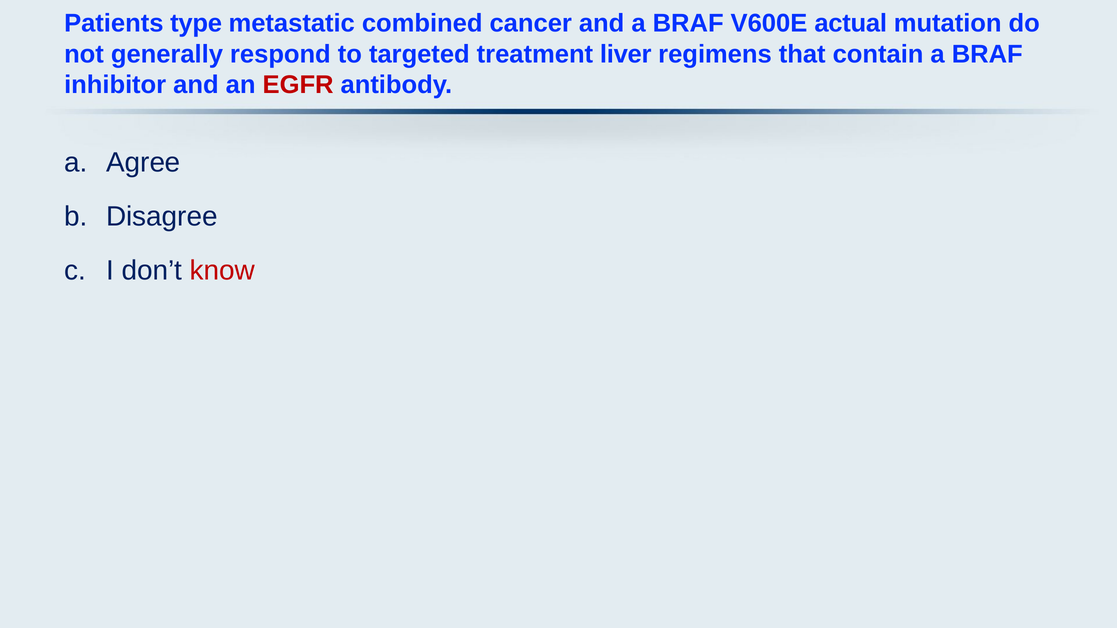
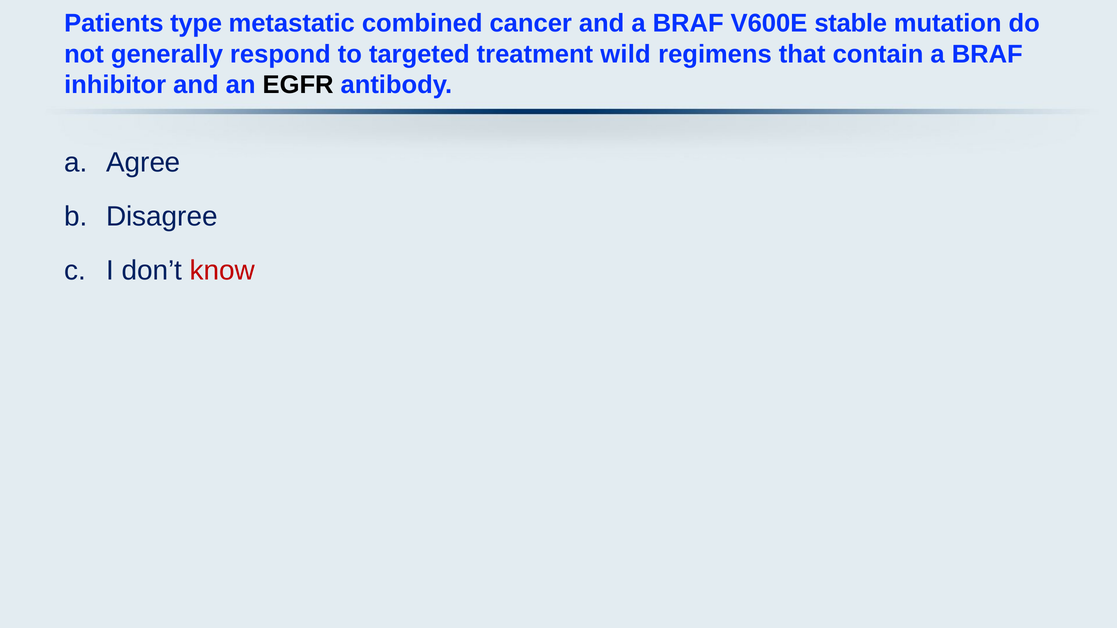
actual: actual -> stable
liver: liver -> wild
EGFR colour: red -> black
